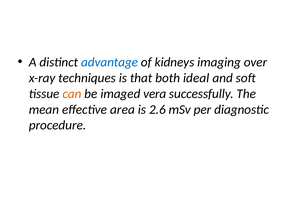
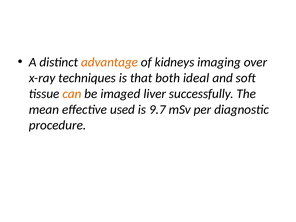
advantage colour: blue -> orange
vera: vera -> liver
area: area -> used
2.6: 2.6 -> 9.7
